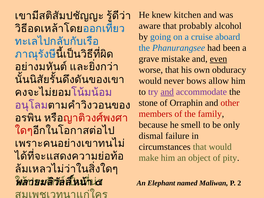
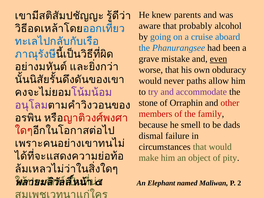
kitchen: kitchen -> parents
bows: bows -> paths
and at (167, 92) underline: present -> none
only: only -> dads
